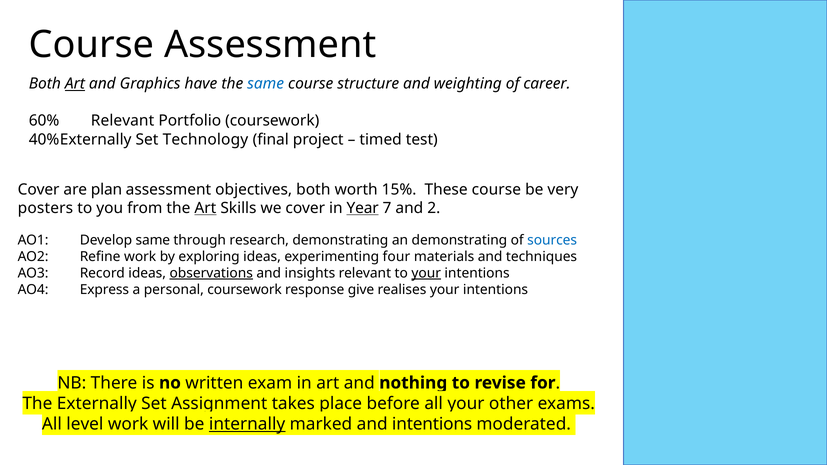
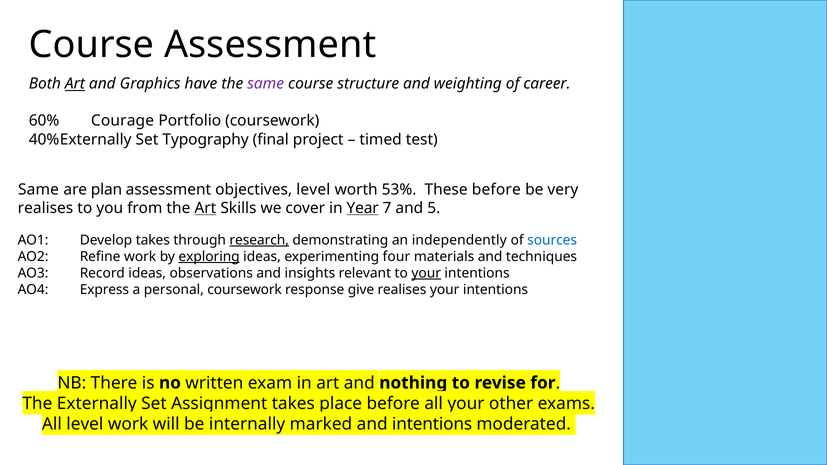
same at (266, 84) colour: blue -> purple
60% Relevant: Relevant -> Courage
Technology: Technology -> Typography
Cover at (39, 190): Cover -> Same
objectives both: both -> level
15%: 15% -> 53%
These course: course -> before
posters at (45, 208): posters -> realises
2: 2 -> 5
Develop same: same -> takes
research underline: none -> present
an demonstrating: demonstrating -> independently
exploring underline: none -> present
observations underline: present -> none
internally underline: present -> none
